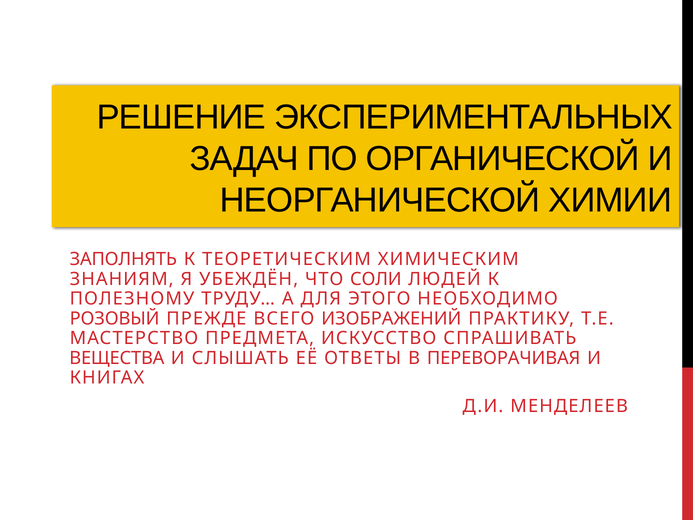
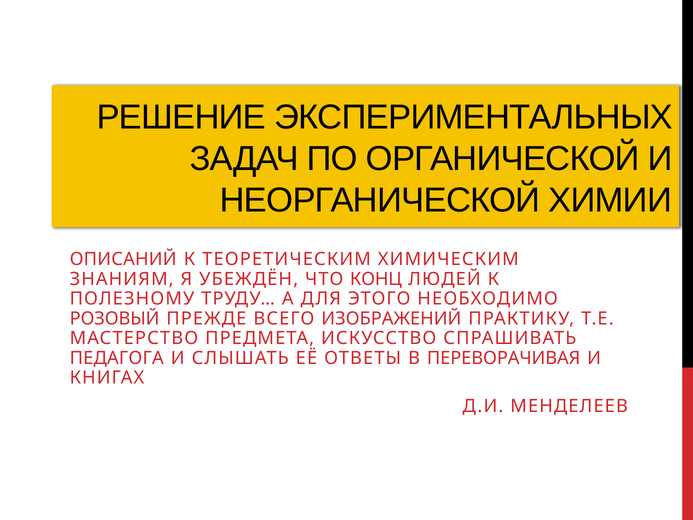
ЗАПОЛНЯТЬ: ЗАПОЛНЯТЬ -> ОПИСАНИЙ
СОЛИ: СОЛИ -> КОНЦ
ВЕЩЕСТВА: ВЕЩЕСТВА -> ПЕДАГОГА
